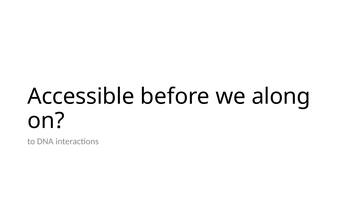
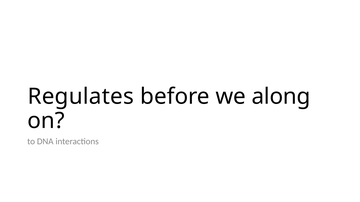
Accessible: Accessible -> Regulates
